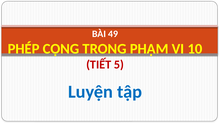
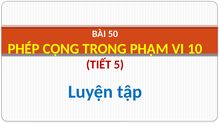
49: 49 -> 50
